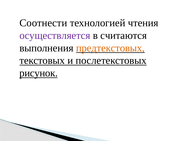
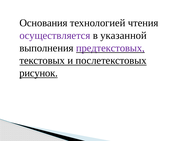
Соотнести: Соотнести -> Основания
считаются: считаются -> указанной
предтекстовых colour: orange -> purple
